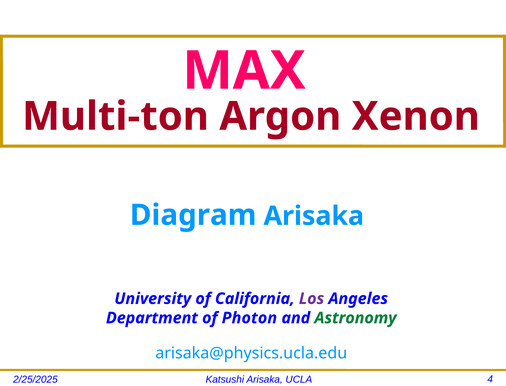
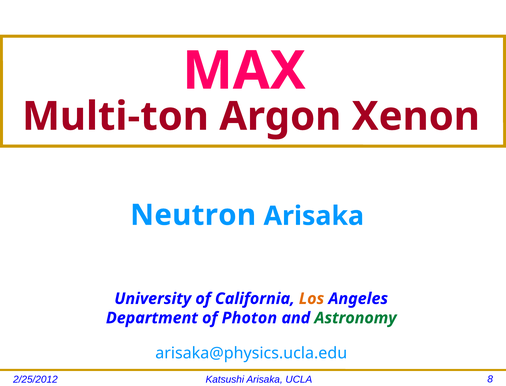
Diagram: Diagram -> Neutron
Los colour: purple -> orange
2/25/2025: 2/25/2025 -> 2/25/2012
4: 4 -> 8
